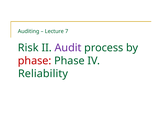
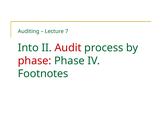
Risk: Risk -> Into
Audit colour: purple -> red
Reliability: Reliability -> Footnotes
